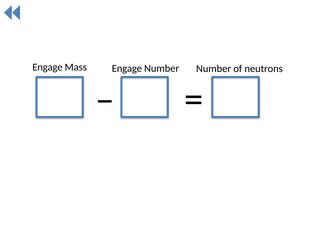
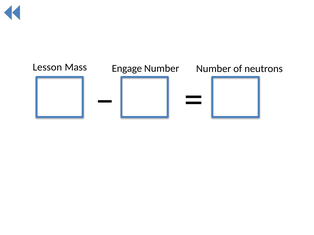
Engage at (47, 67): Engage -> Lesson
